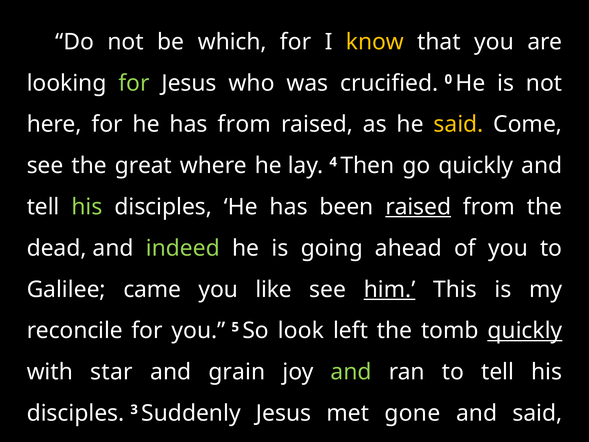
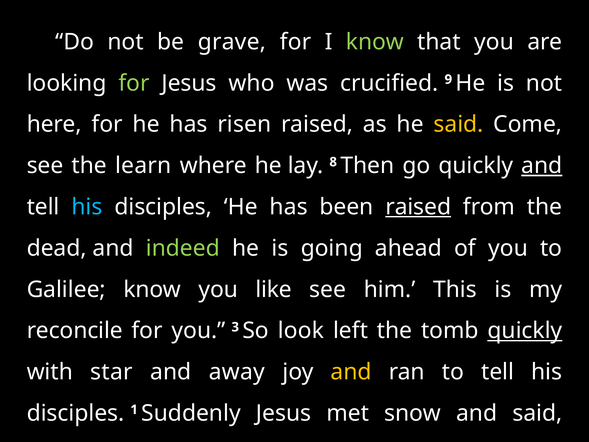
which: which -> grave
know at (375, 42) colour: yellow -> light green
0: 0 -> 9
has from: from -> risen
great: great -> learn
4: 4 -> 8
and at (542, 166) underline: none -> present
his at (87, 207) colour: light green -> light blue
Galilee came: came -> know
him underline: present -> none
5: 5 -> 3
grain: grain -> away
and at (351, 372) colour: light green -> yellow
3: 3 -> 1
gone: gone -> snow
